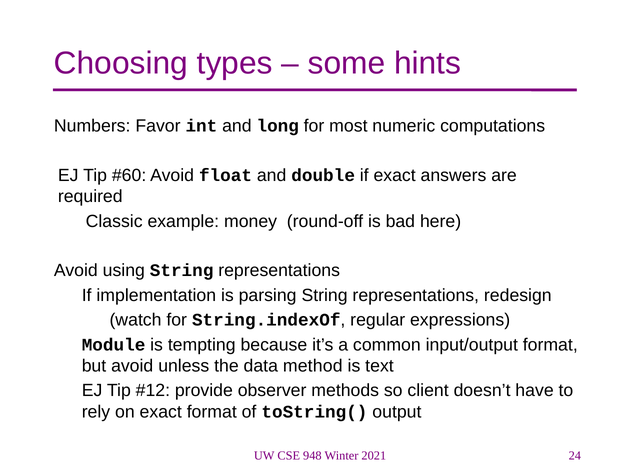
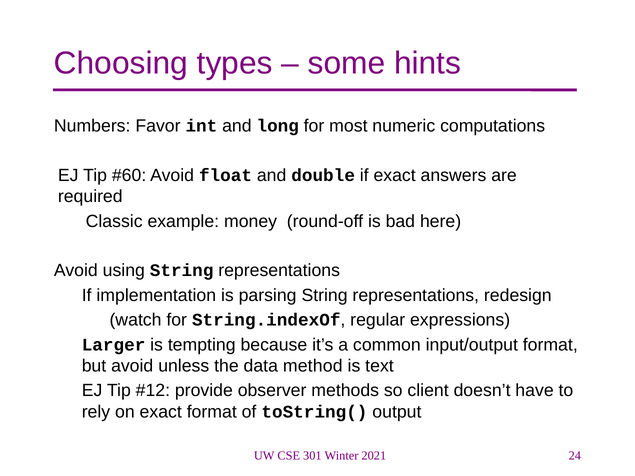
Module: Module -> Larger
948: 948 -> 301
